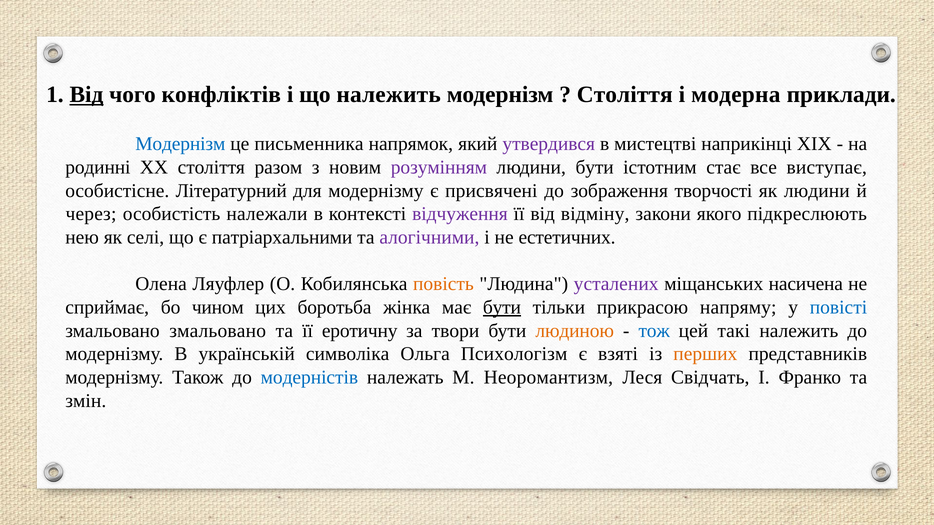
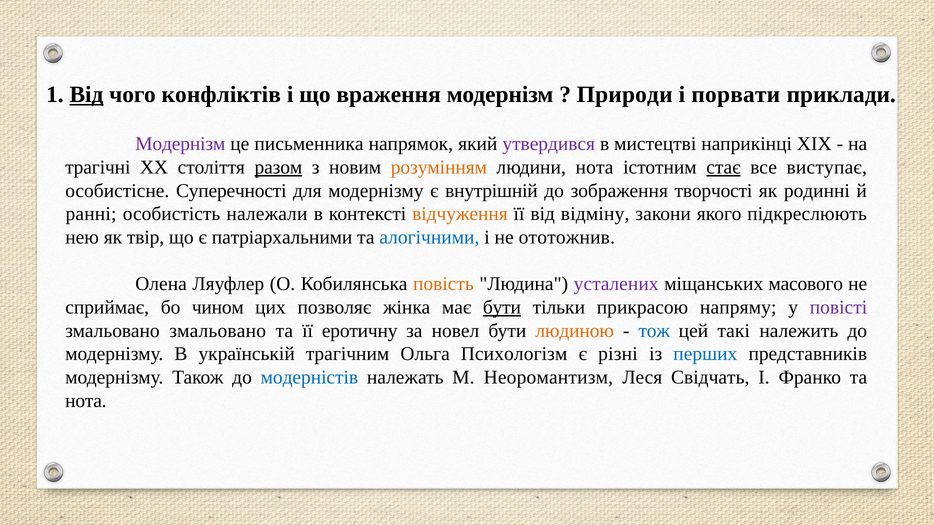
що належить: належить -> враження
Століття at (625, 95): Століття -> Природи
модерна: модерна -> порвати
Модернізм at (180, 144) colour: blue -> purple
родинні: родинні -> трагічні
разом underline: none -> present
розумінням colour: purple -> orange
людини бути: бути -> нота
стає underline: none -> present
Літературний: Літературний -> Суперечності
присвячені: присвячені -> внутрішній
як людини: людини -> родинні
через: через -> ранні
відчуження colour: purple -> orange
селі: селі -> твір
алогічними colour: purple -> blue
естетичних: естетичних -> ототожнив
насичена: насичена -> масового
боротьба: боротьба -> позволяє
повісті colour: blue -> purple
твори: твори -> новел
символіка: символіка -> трагічним
взяті: взяті -> різні
перших colour: orange -> blue
змін at (86, 401): змін -> нота
